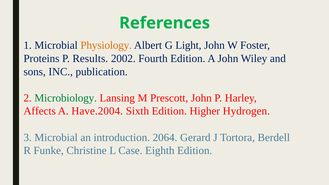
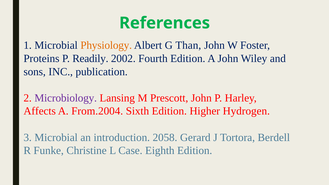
Light: Light -> Than
Results: Results -> Readily
Microbiology colour: green -> purple
Have.2004: Have.2004 -> From.2004
2064: 2064 -> 2058
